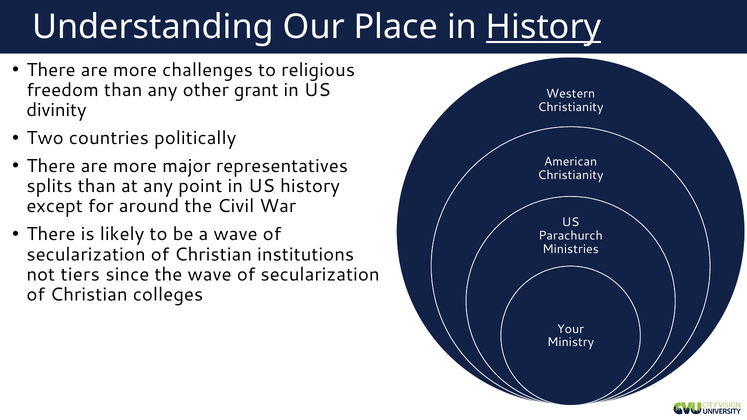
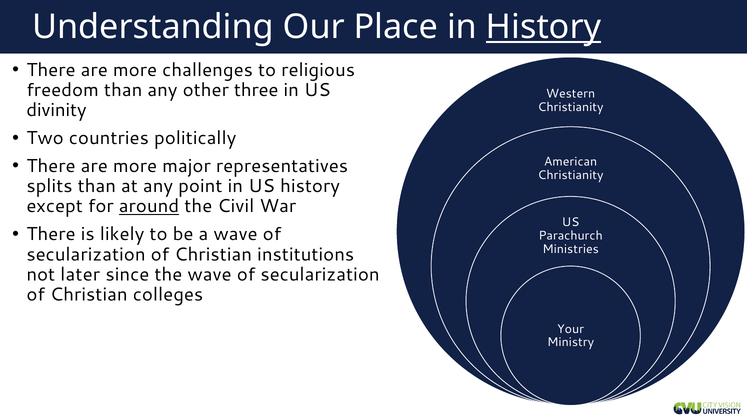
grant: grant -> three
around underline: none -> present
tiers: tiers -> later
